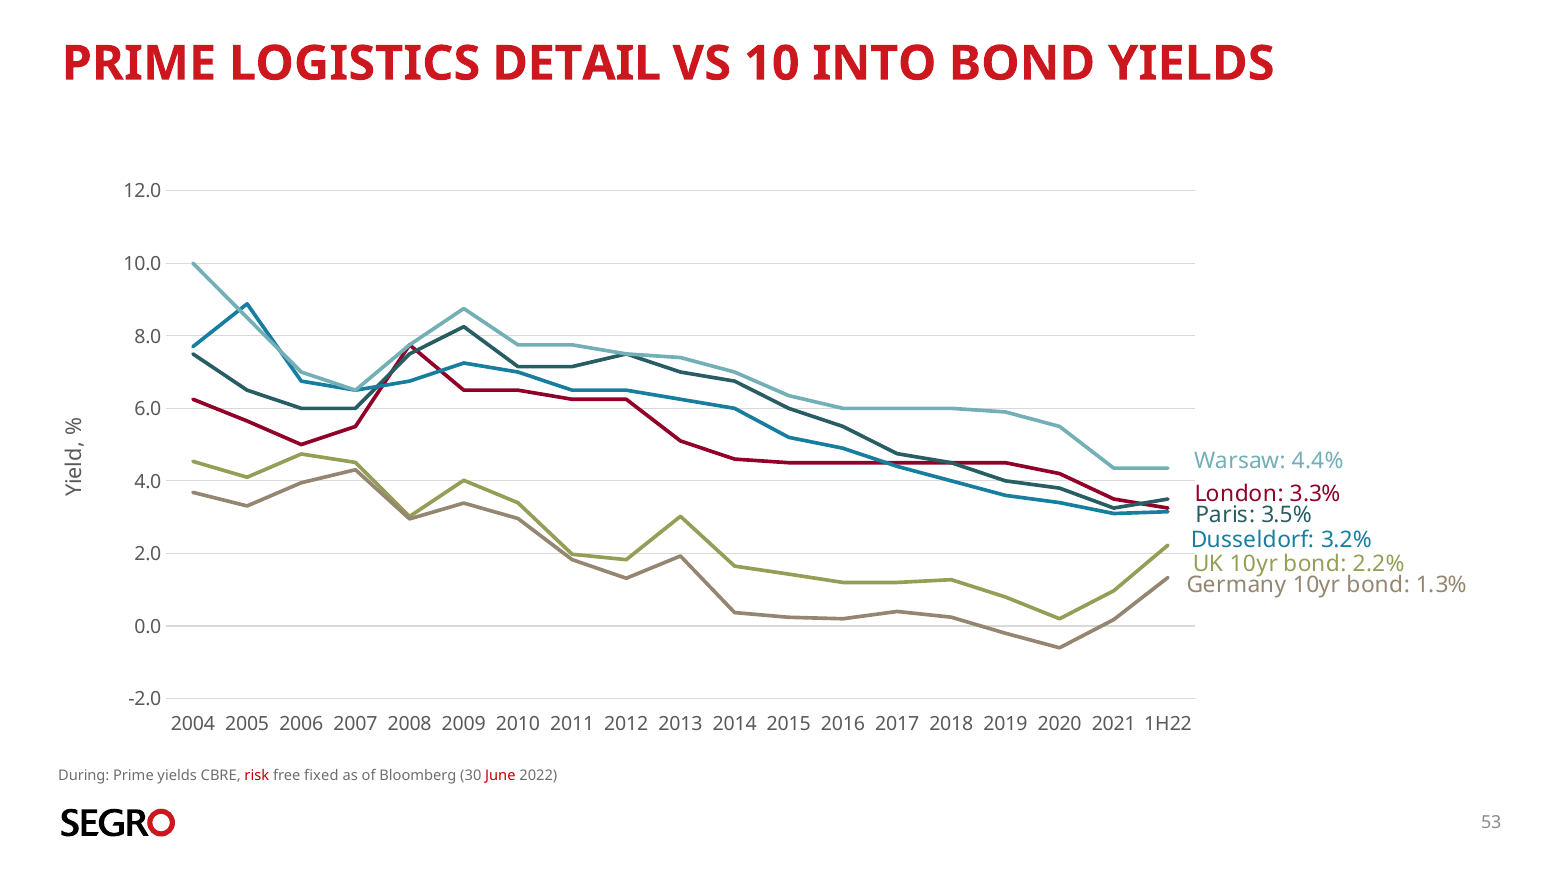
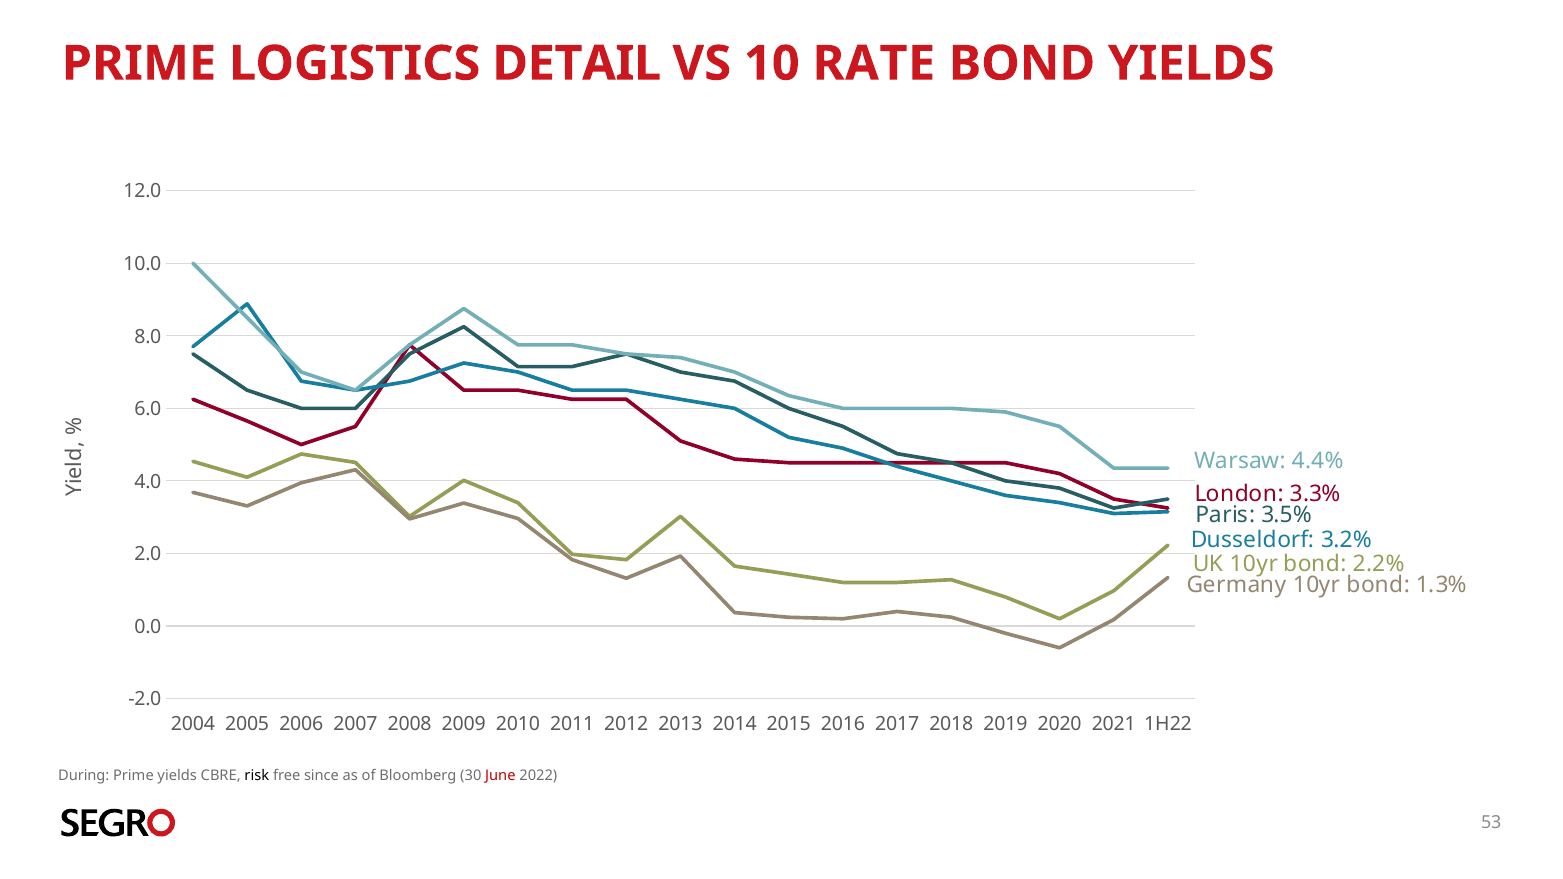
INTO: INTO -> RATE
risk colour: red -> black
fixed: fixed -> since
